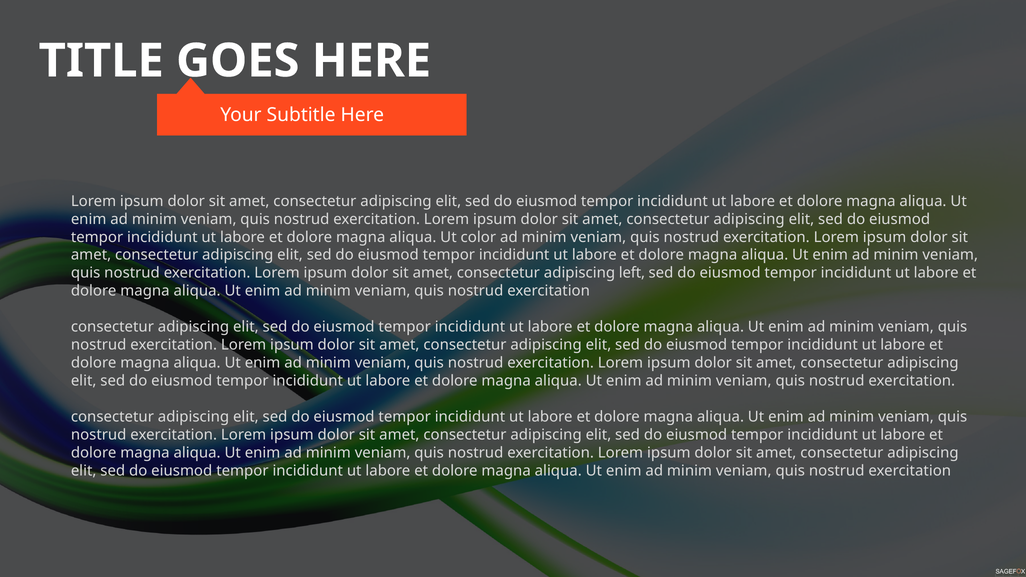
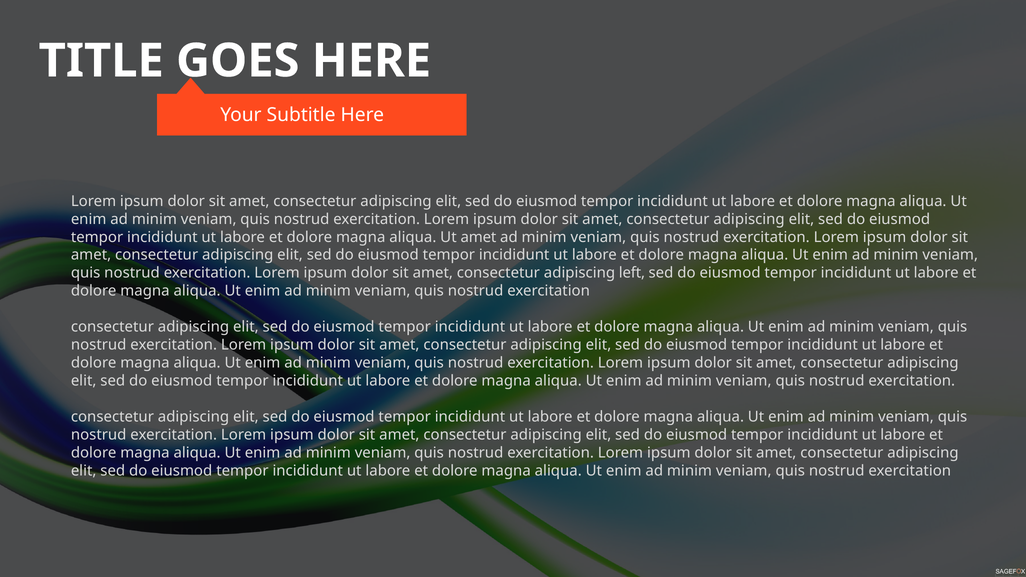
Ut color: color -> amet
